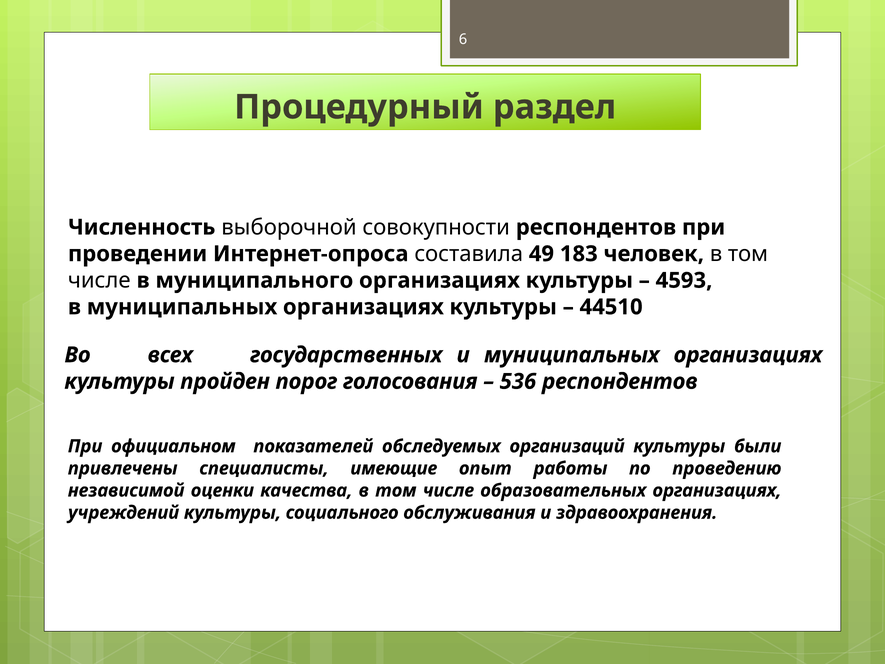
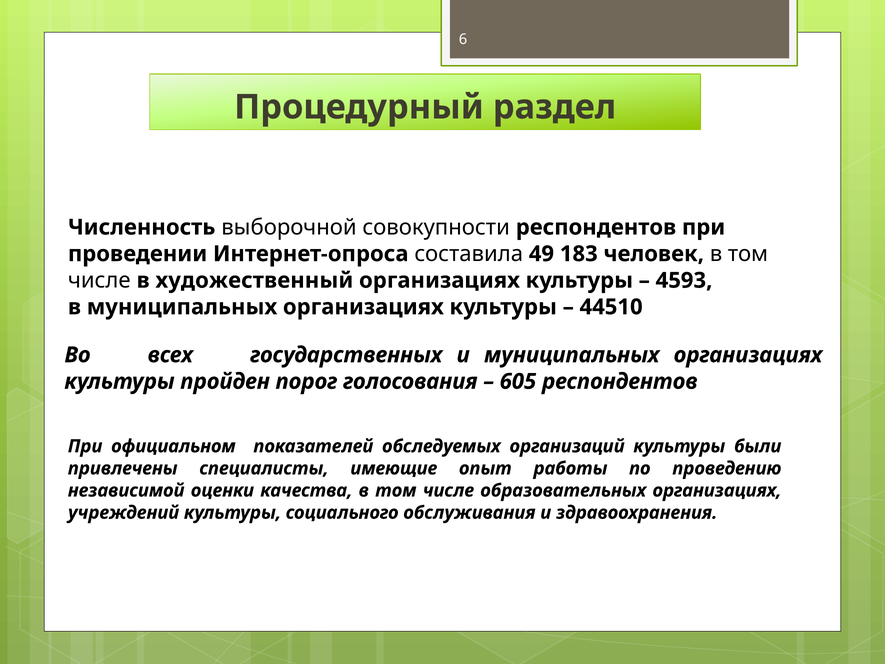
муниципального: муниципального -> художественный
536: 536 -> 605
